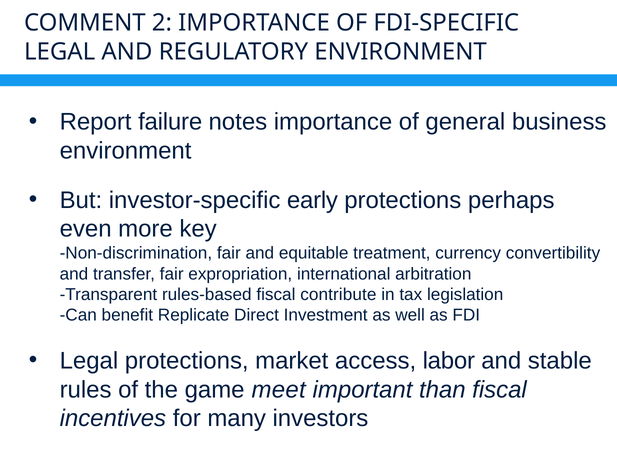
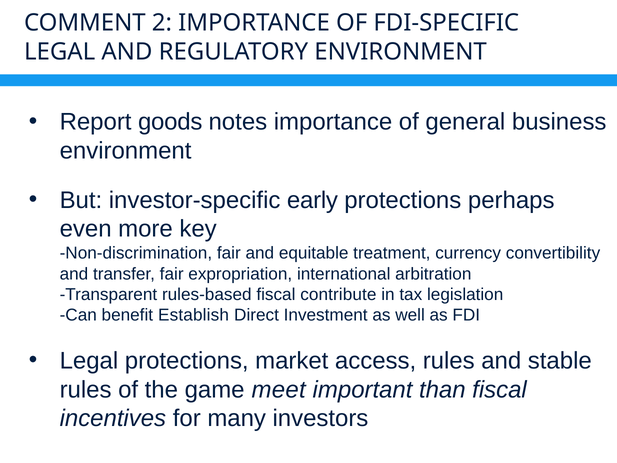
failure: failure -> goods
Replicate: Replicate -> Establish
access labor: labor -> rules
